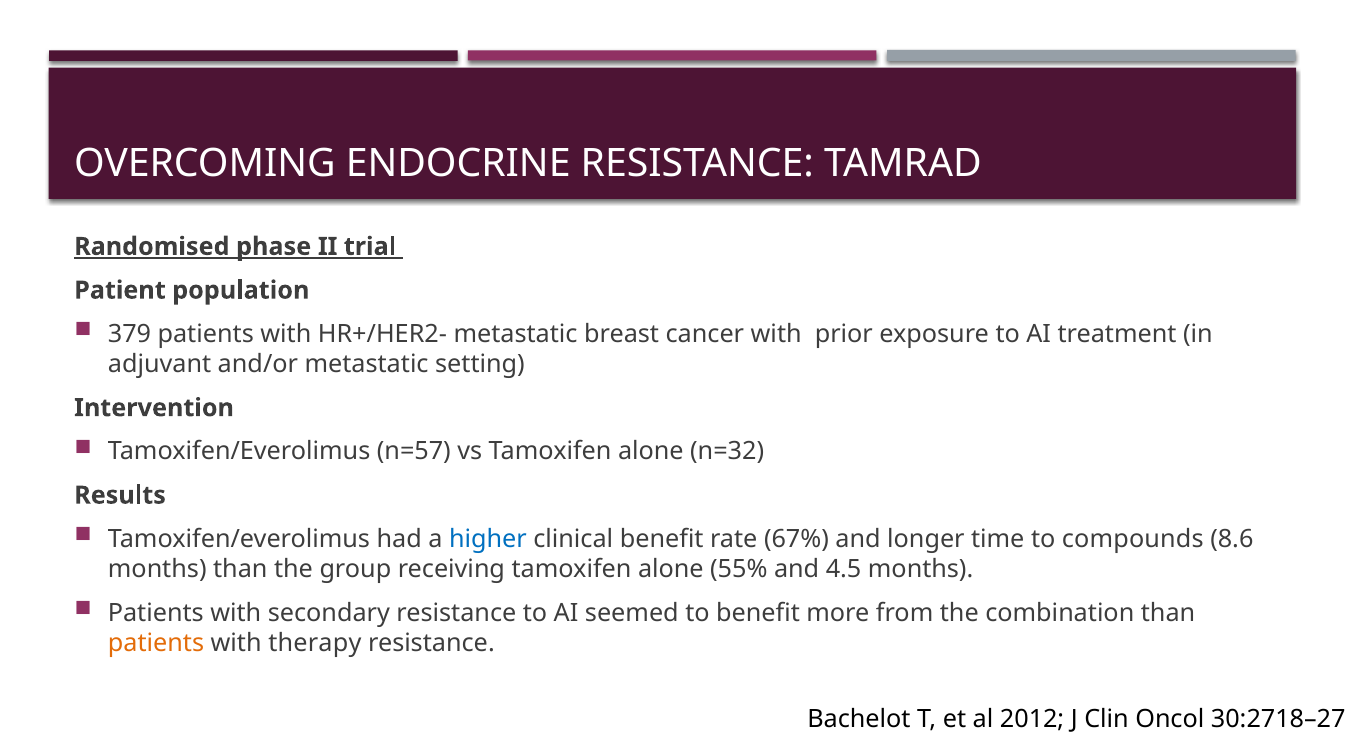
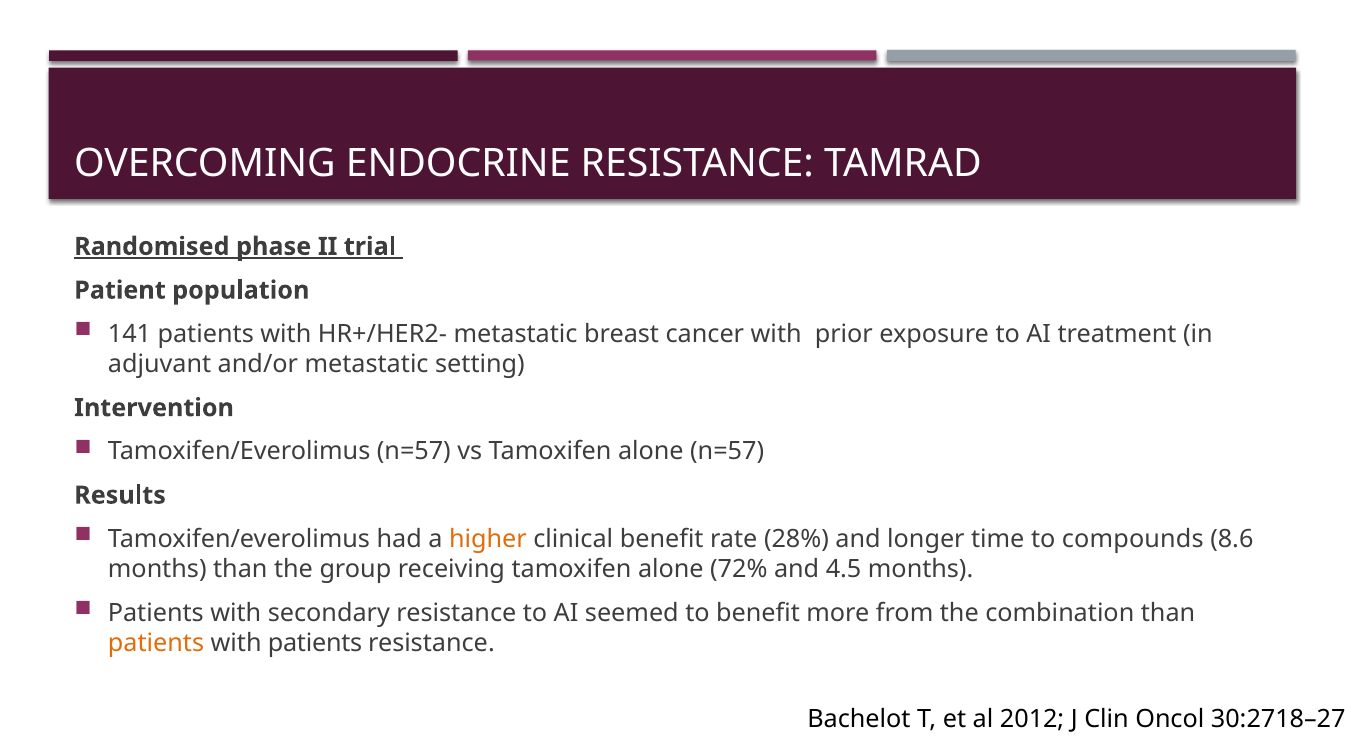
379: 379 -> 141
alone n=32: n=32 -> n=57
higher colour: blue -> orange
67%: 67% -> 28%
55%: 55% -> 72%
with therapy: therapy -> patients
